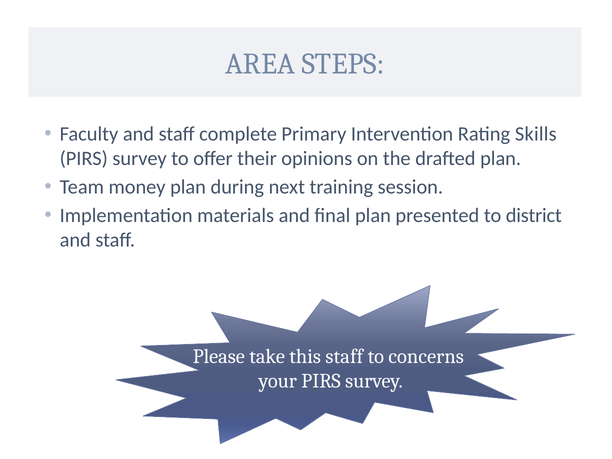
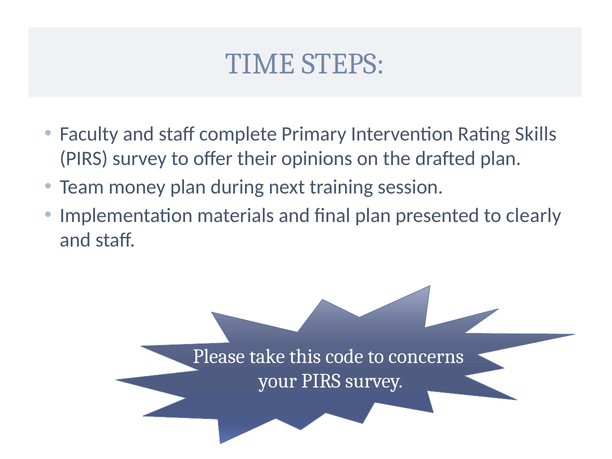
AREA: AREA -> TIME
district: district -> clearly
this staff: staff -> code
